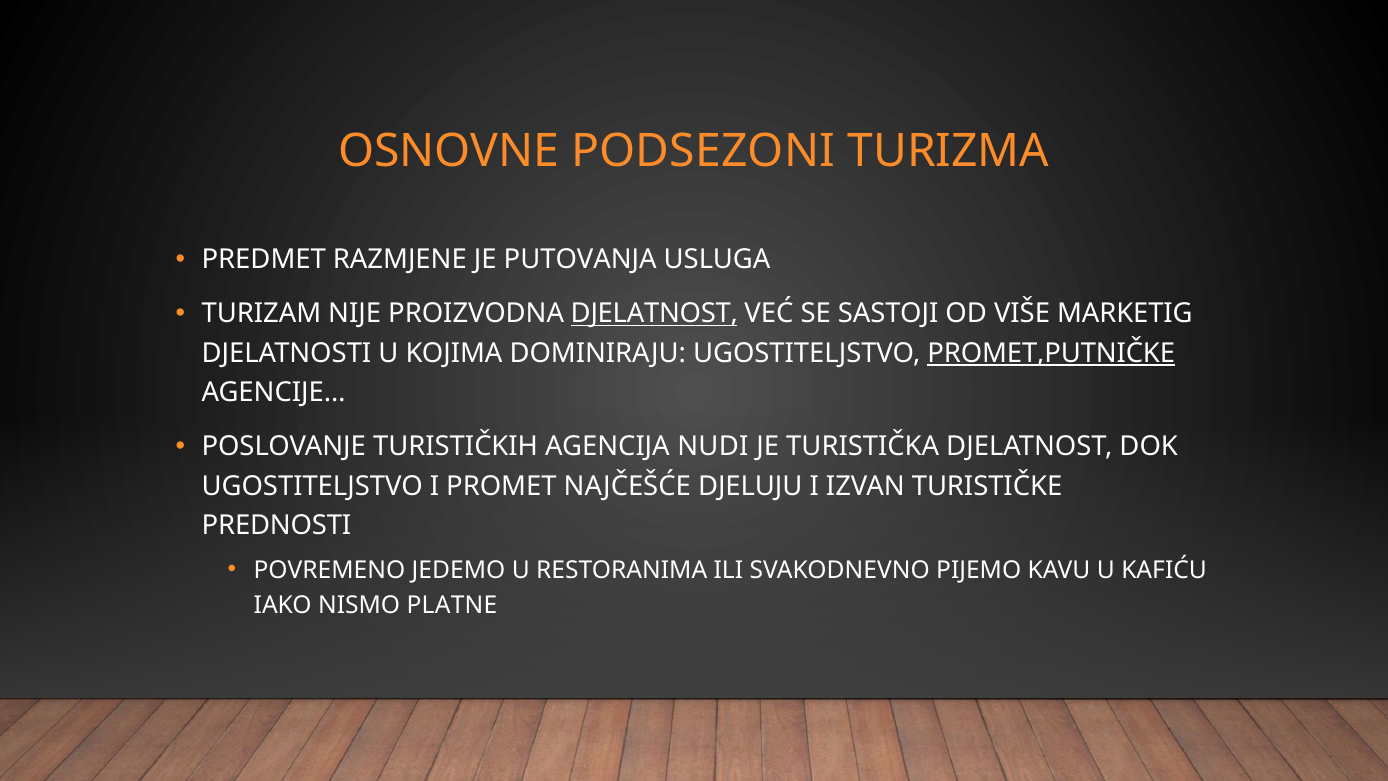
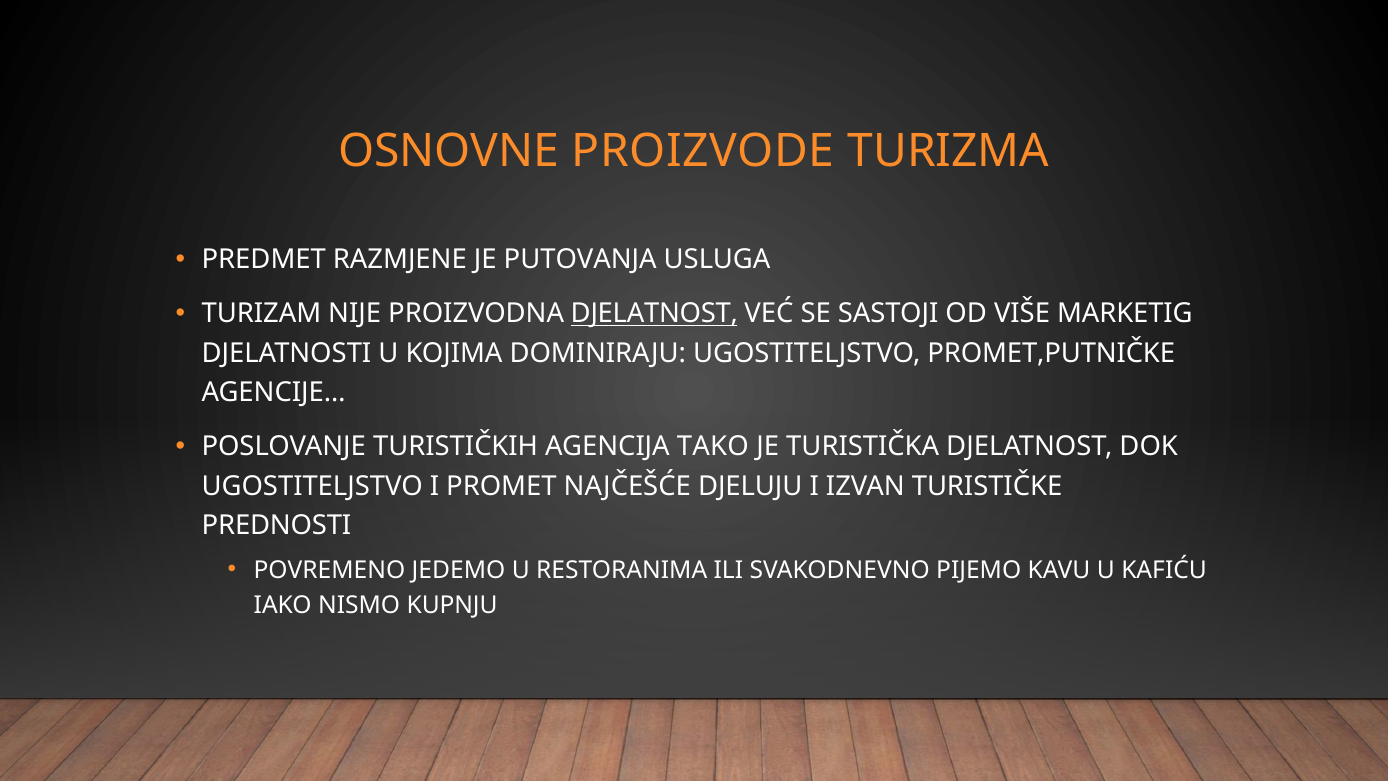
PODSEZONI: PODSEZONI -> PROIZVODE
PROMET,PUTNIČKE underline: present -> none
NUDI: NUDI -> TAKO
PLATNE: PLATNE -> KUPNJU
